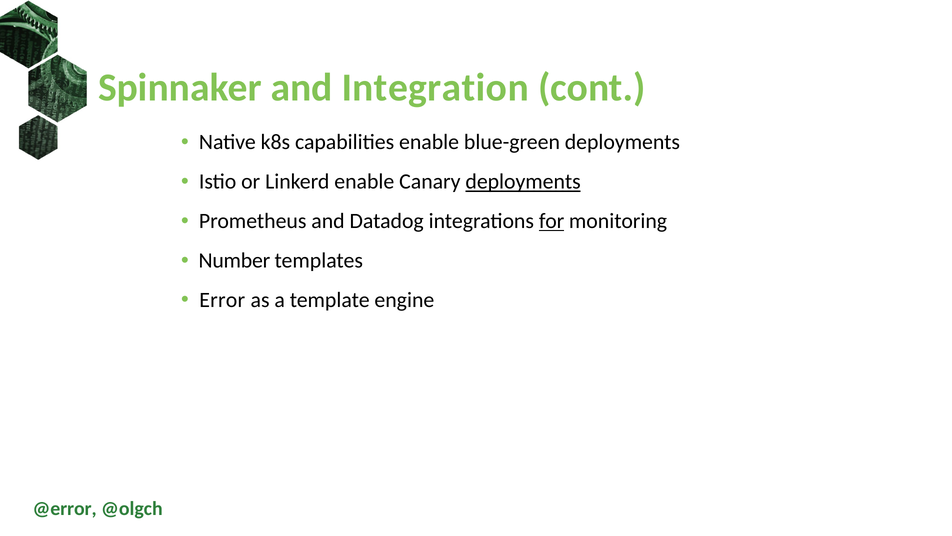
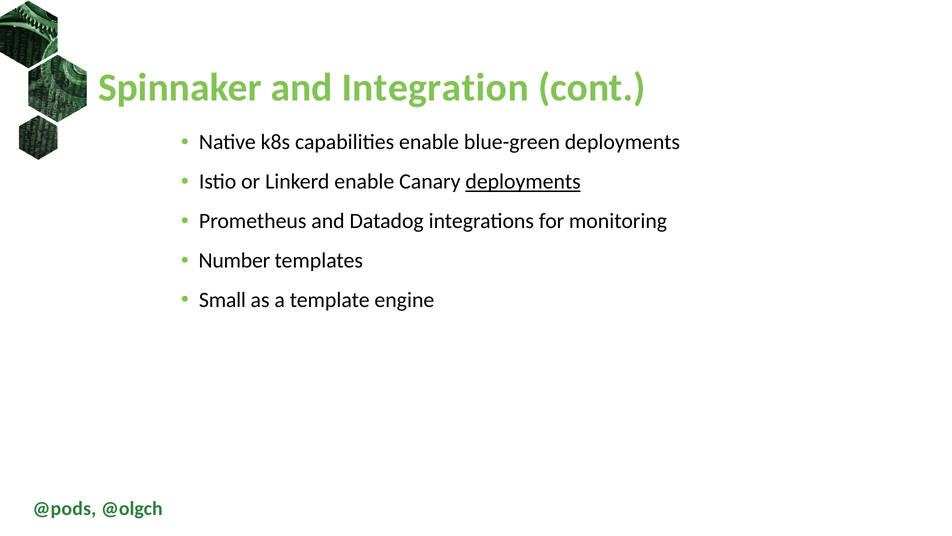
for underline: present -> none
Error: Error -> Small
@error: @error -> @pods
